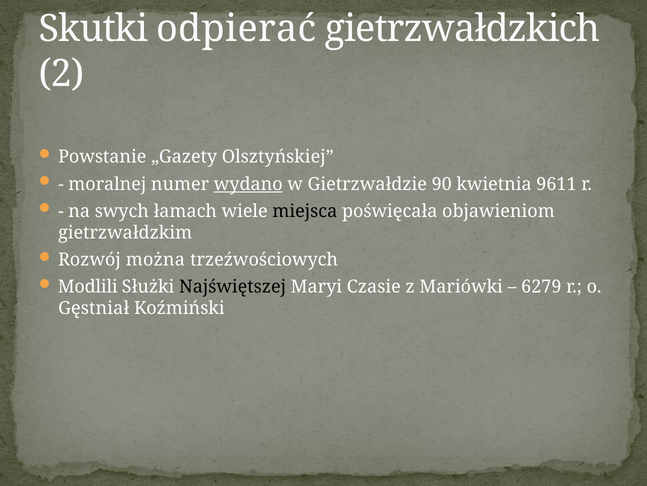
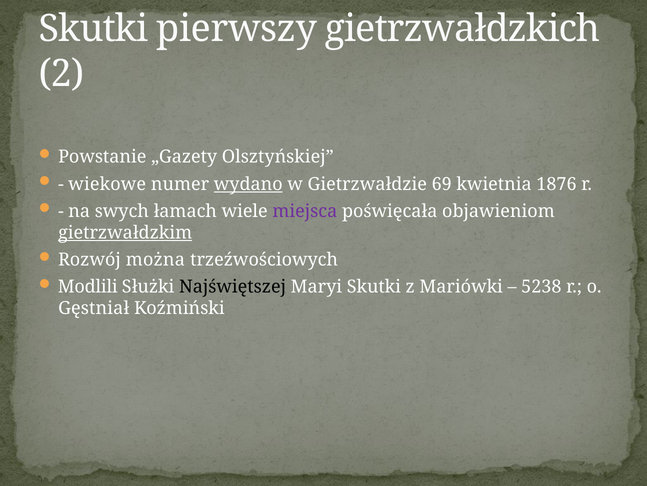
odpierać: odpierać -> pierwszy
moralnej: moralnej -> wiekowe
90: 90 -> 69
9611: 9611 -> 1876
miejsca colour: black -> purple
gietrzwałdzkim underline: none -> present
Maryi Czasie: Czasie -> Skutki
6279: 6279 -> 5238
